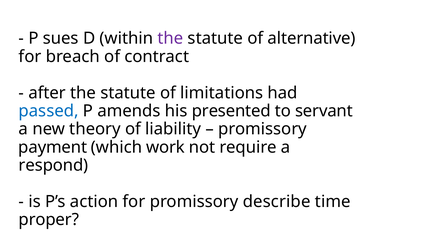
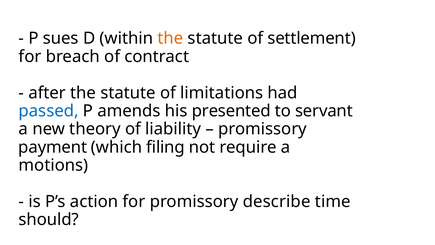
the at (170, 38) colour: purple -> orange
alternative: alternative -> settlement
work: work -> filing
respond: respond -> motions
proper: proper -> should
